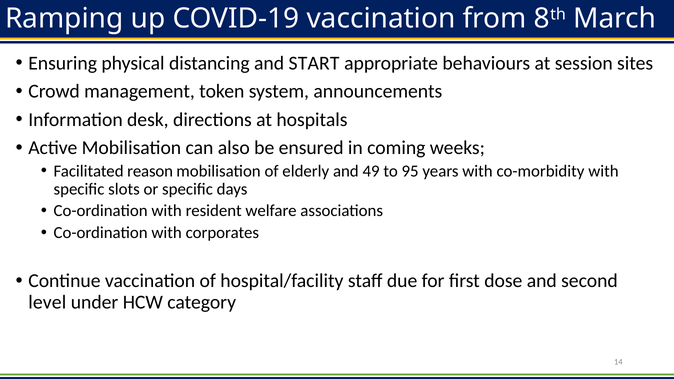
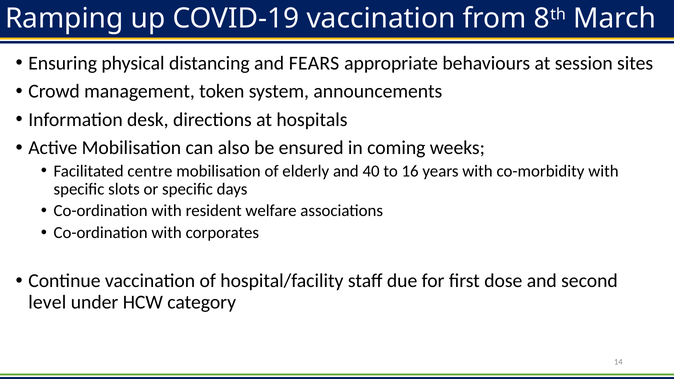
START: START -> FEARS
reason: reason -> centre
49: 49 -> 40
95: 95 -> 16
